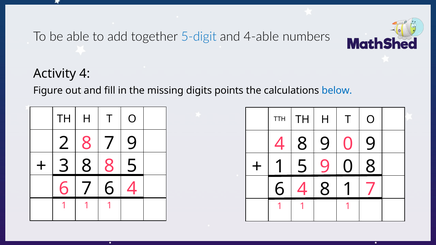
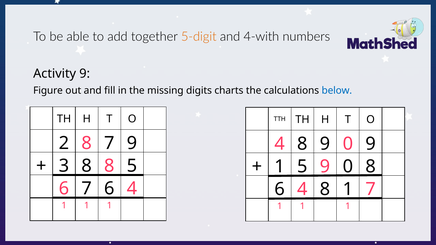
5-digit colour: blue -> orange
4-able: 4-able -> 4-with
Activity 4: 4 -> 9
points: points -> charts
